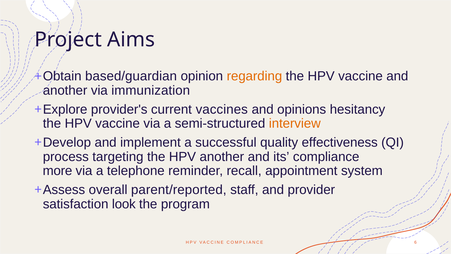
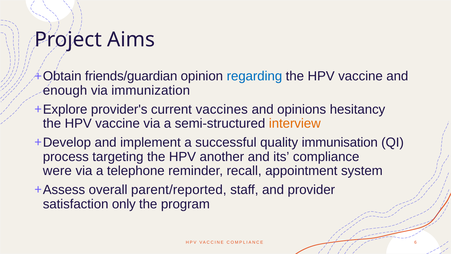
based/guardian: based/guardian -> friends/guardian
regarding colour: orange -> blue
another at (65, 90): another -> enough
effectiveness: effectiveness -> immunisation
more: more -> were
look: look -> only
